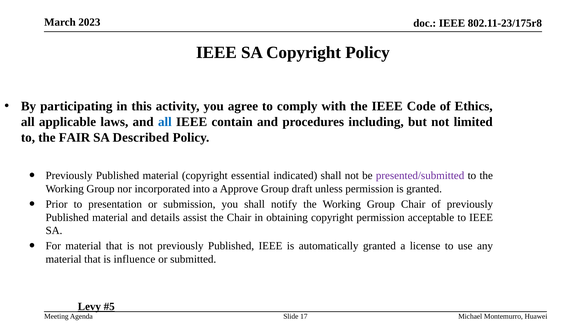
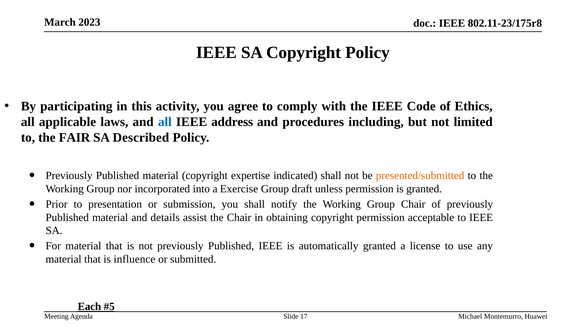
contain: contain -> address
essential: essential -> expertise
presented/submitted colour: purple -> orange
Approve: Approve -> Exercise
Levy: Levy -> Each
